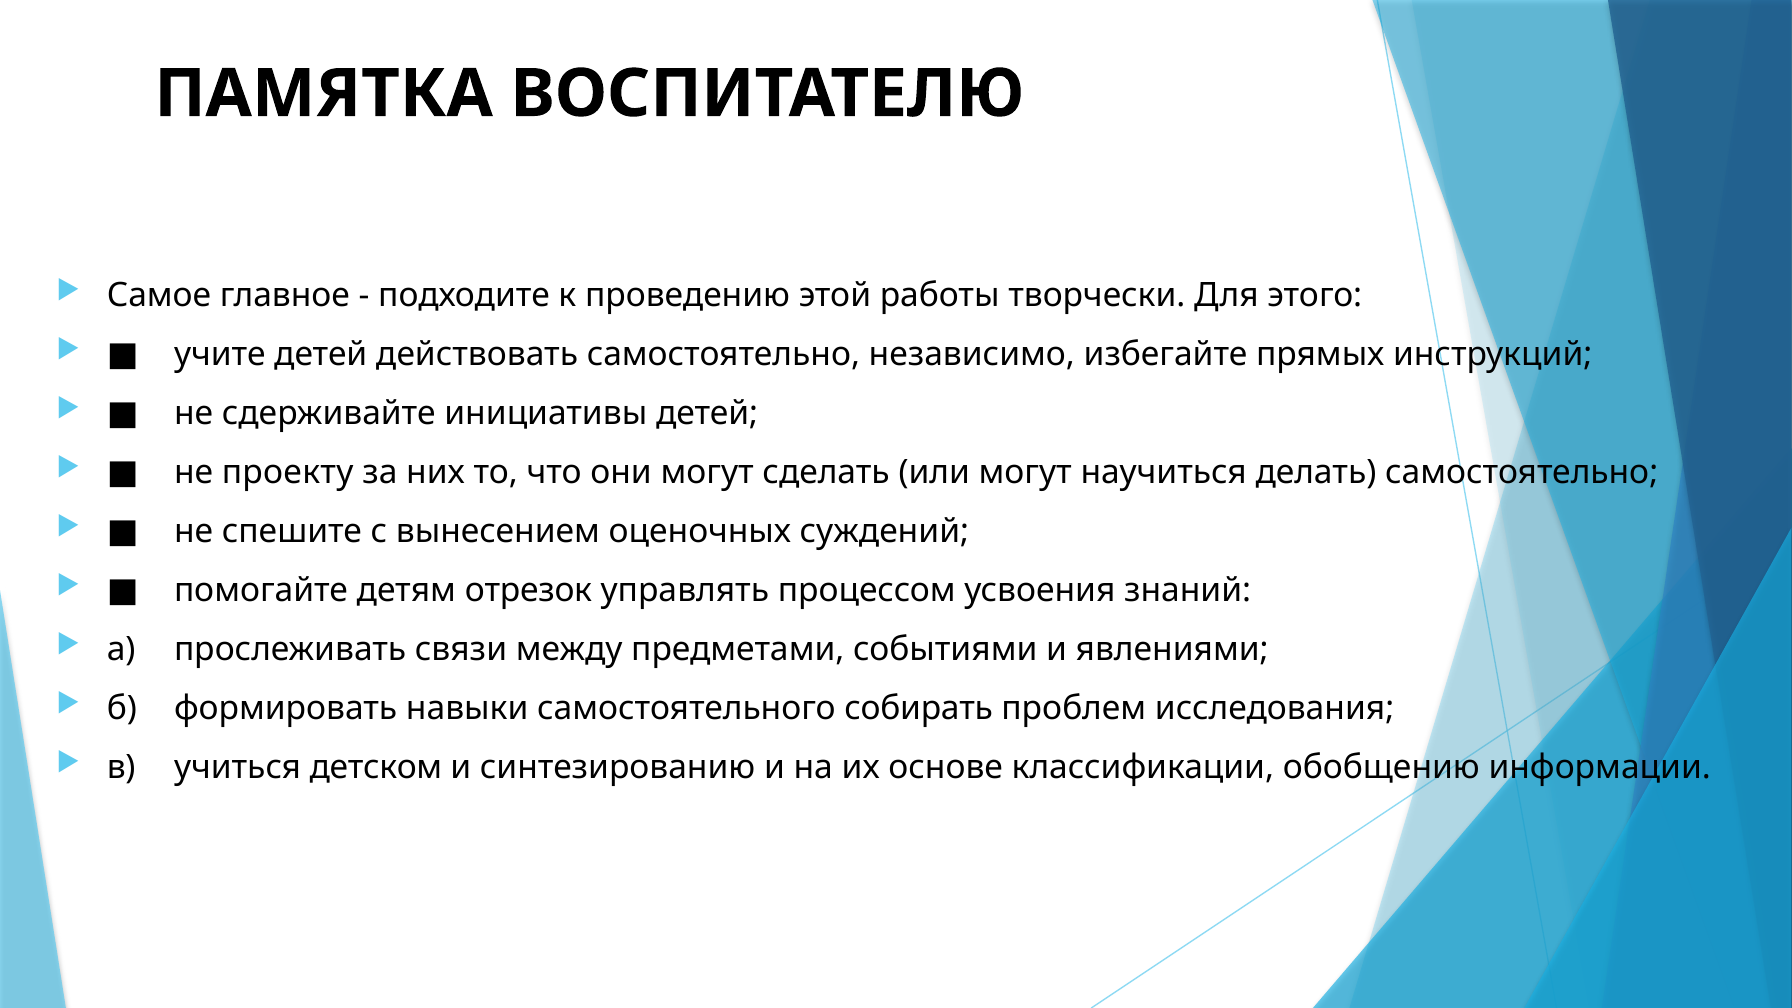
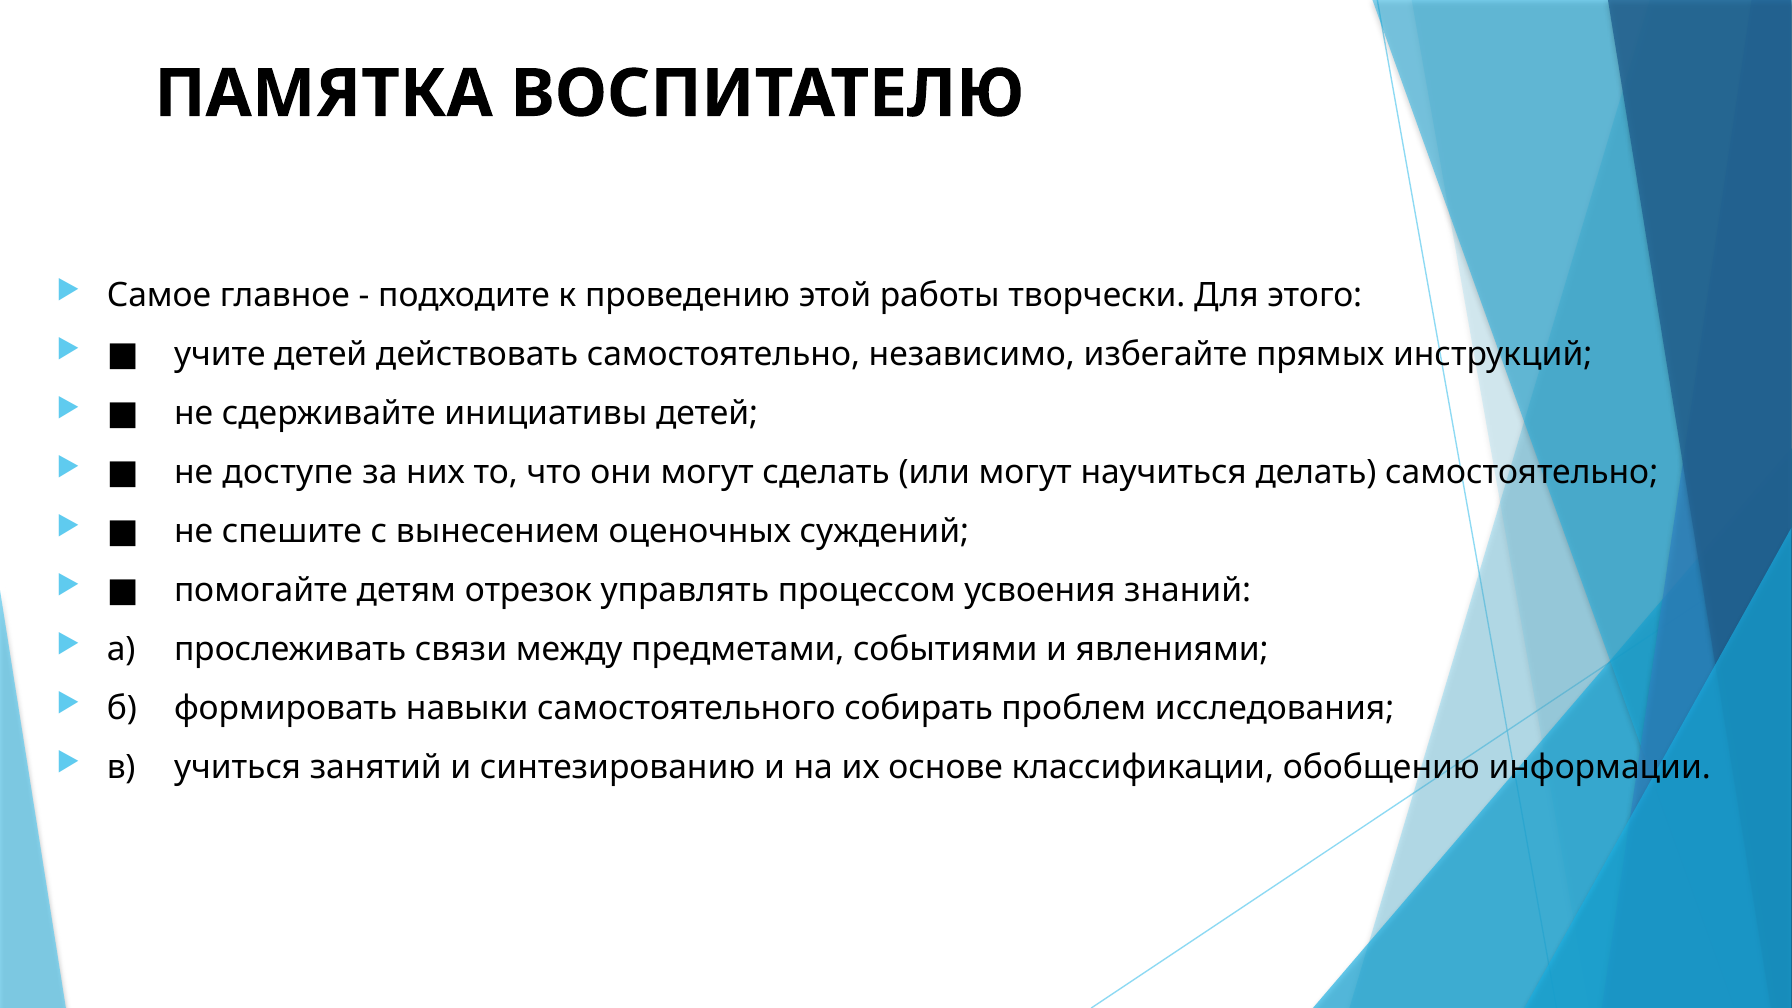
проекту: проекту -> доступе
детском: детском -> занятий
